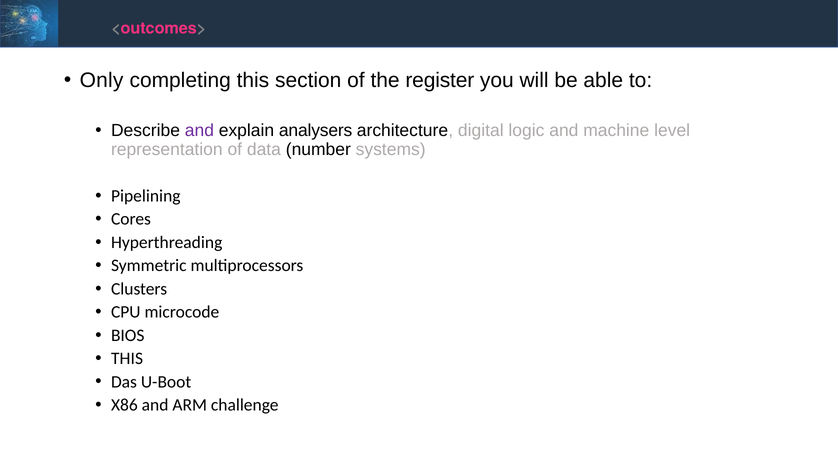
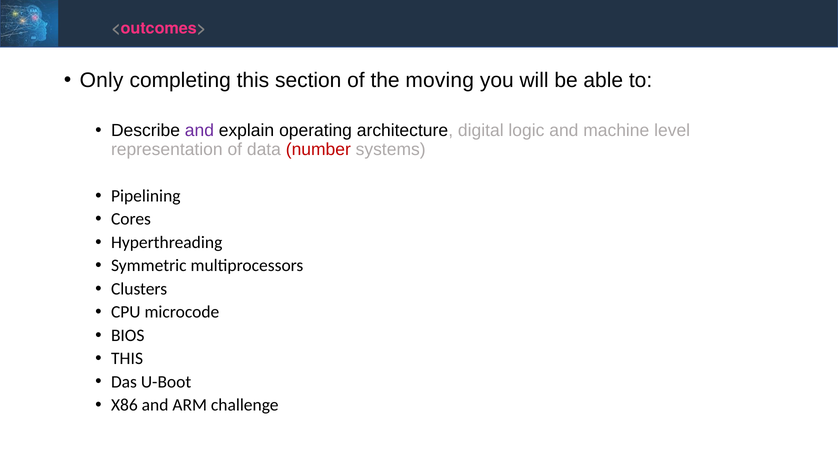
register: register -> moving
analysers: analysers -> operating
number colour: black -> red
